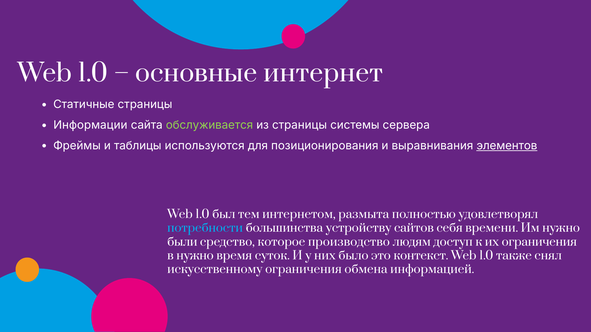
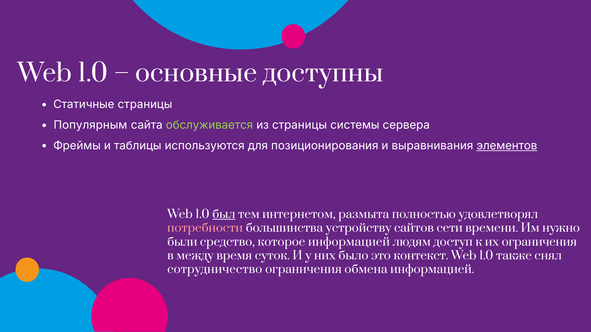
интернет: интернет -> доступны
Информации: Информации -> Популярным
был underline: none -> present
потребности colour: light blue -> pink
себя: себя -> сети
которое производство: производство -> информацией
в нужно: нужно -> между
искусственному: искусственному -> сотрудничество
